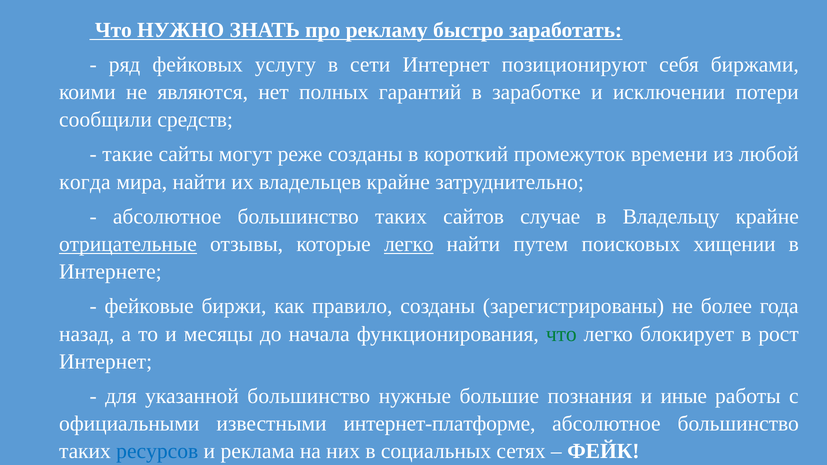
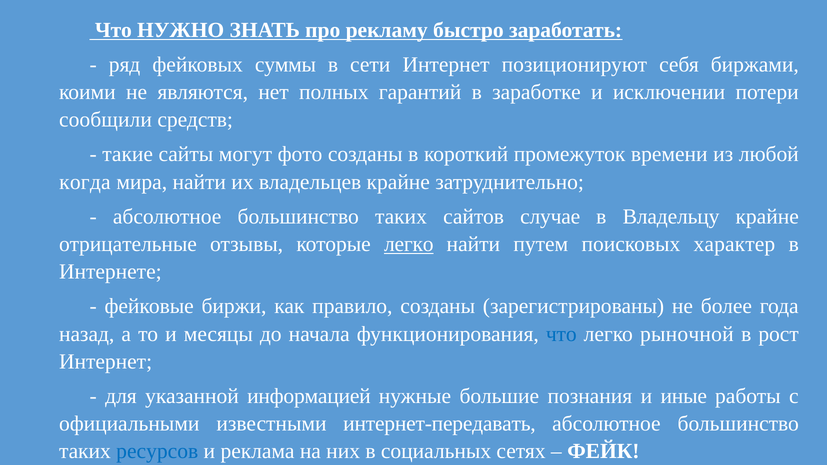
услугу: услугу -> суммы
реже: реже -> фото
отрицательные underline: present -> none
хищении: хищении -> характер
что at (561, 334) colour: green -> blue
блокирует: блокирует -> рыночной
указанной большинство: большинство -> информацией
интернет-платформе: интернет-платформе -> интернет-передавать
